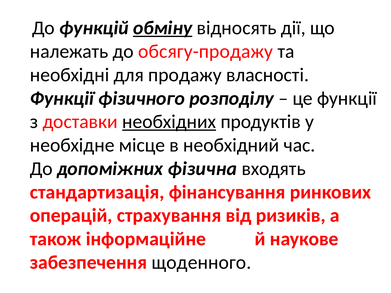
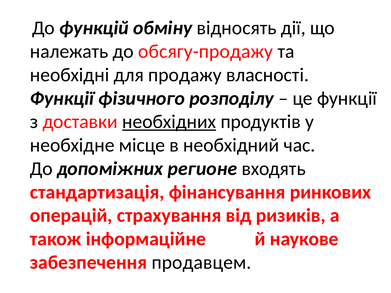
обміну underline: present -> none
фізична: фізична -> регионе
щоденного: щоденного -> продавцем
